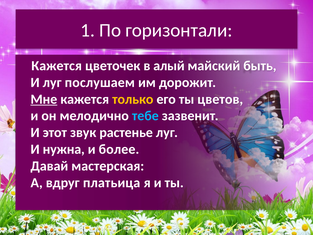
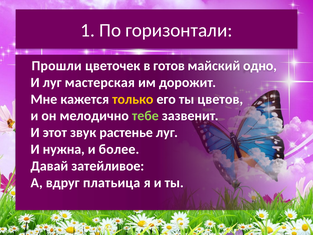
Кажется at (57, 66): Кажется -> Прошли
алый: алый -> готов
быть: быть -> одно
послушаем: послушаем -> мастерская
Мне underline: present -> none
тебе colour: light blue -> light green
мастерская: мастерская -> затейливое
